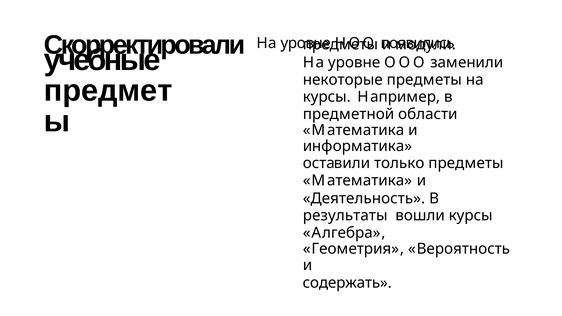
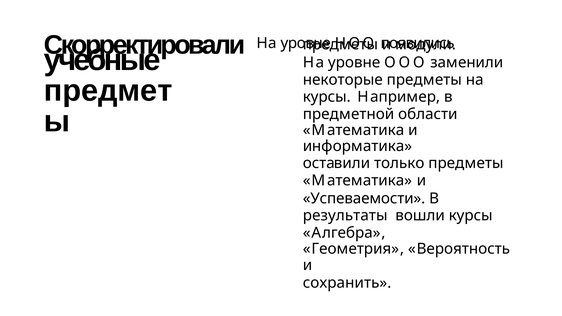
Деятельность: Деятельность -> Успеваемости
содержать: содержать -> сохранить
